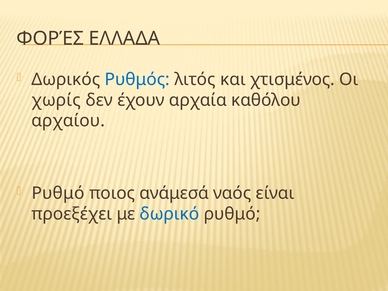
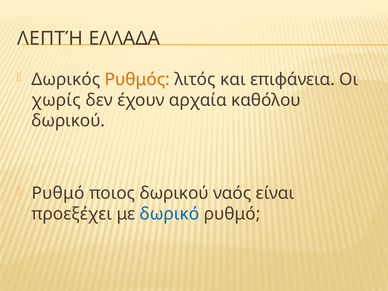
ΦΟΡΈΣ: ΦΟΡΈΣ -> ΛΕΠΤΉ
Ρυθμός colour: blue -> orange
χτισμένος: χτισμένος -> επιφάνεια
αρχαίου at (68, 121): αρχαίου -> δωρικού
ποιος ανάμεσά: ανάμεσά -> δωρικού
